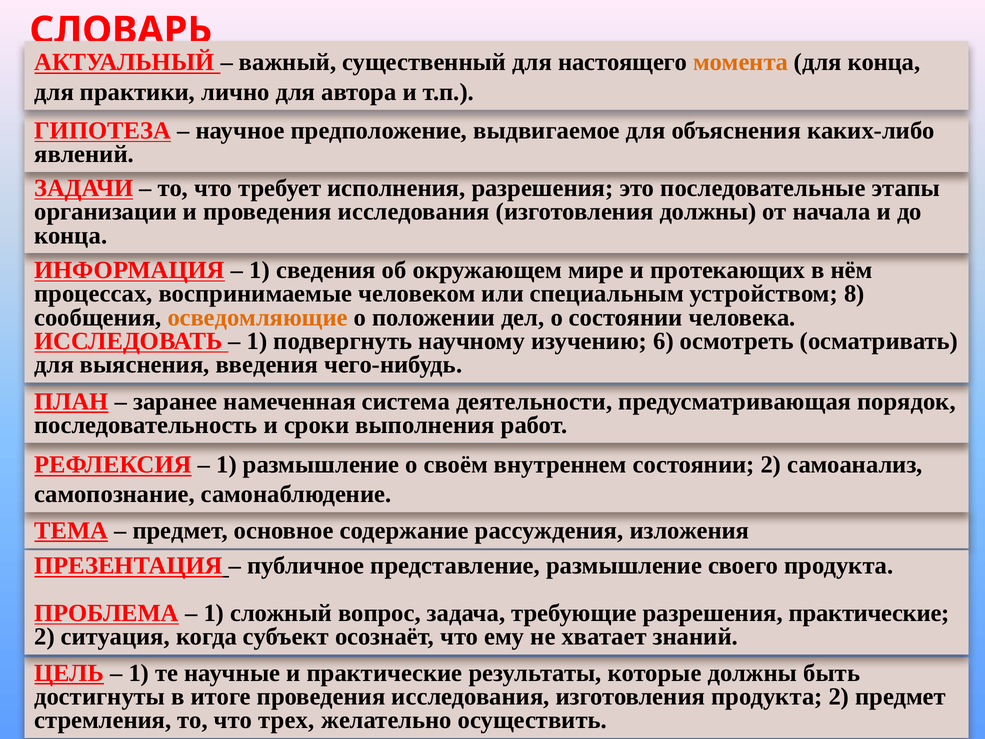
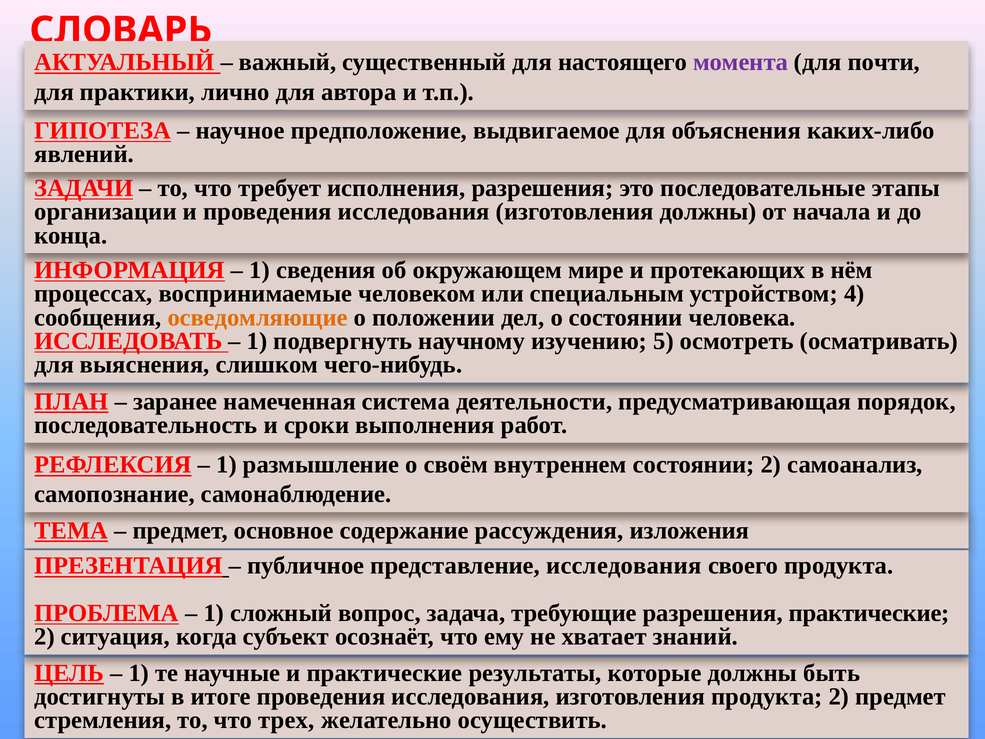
момента colour: orange -> purple
для конца: конца -> почти
8: 8 -> 4
6: 6 -> 5
введения: введения -> слишком
представление размышление: размышление -> исследования
